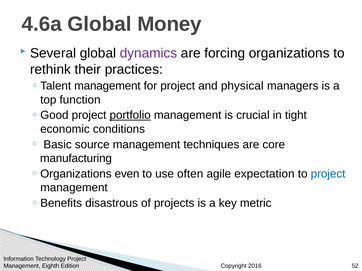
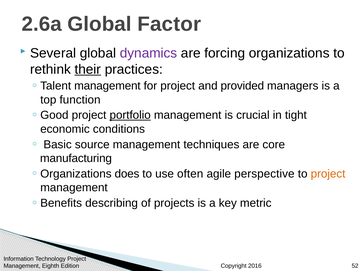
4.6a: 4.6a -> 2.6a
Money: Money -> Factor
their underline: none -> present
physical: physical -> provided
even: even -> does
expectation: expectation -> perspective
project at (328, 174) colour: blue -> orange
disastrous: disastrous -> describing
